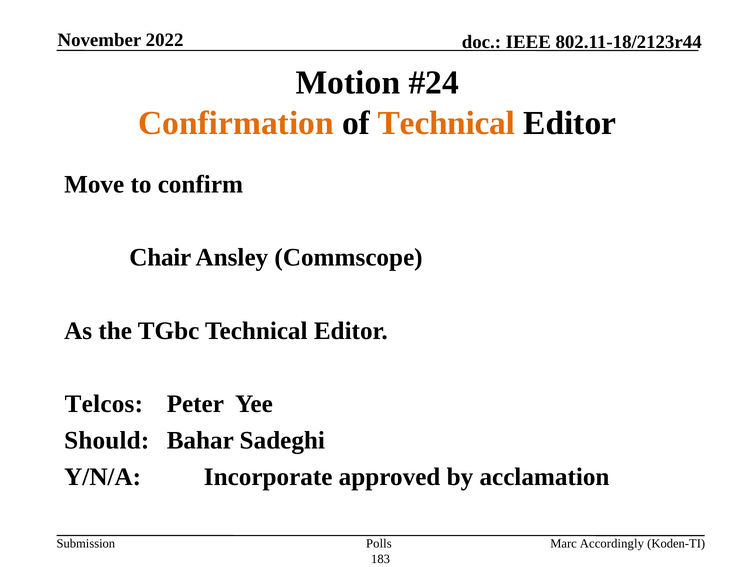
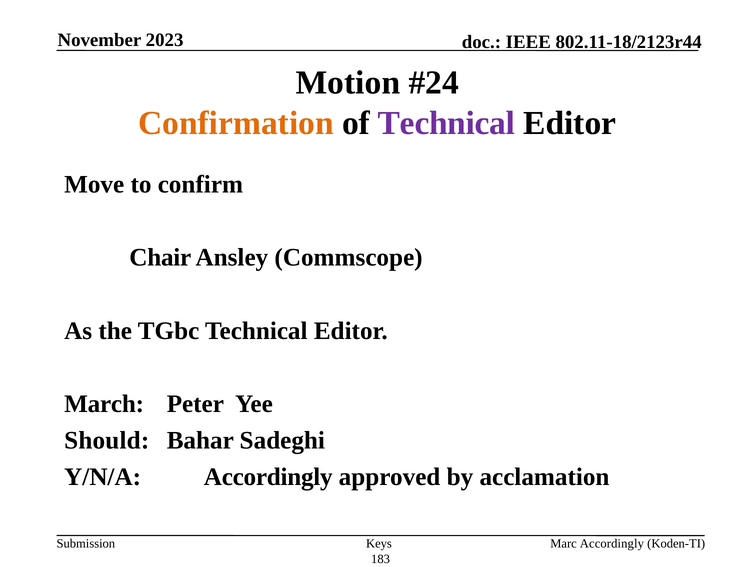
2022: 2022 -> 2023
Technical at (446, 123) colour: orange -> purple
Telcos: Telcos -> March
Y/N/A Incorporate: Incorporate -> Accordingly
Polls: Polls -> Keys
